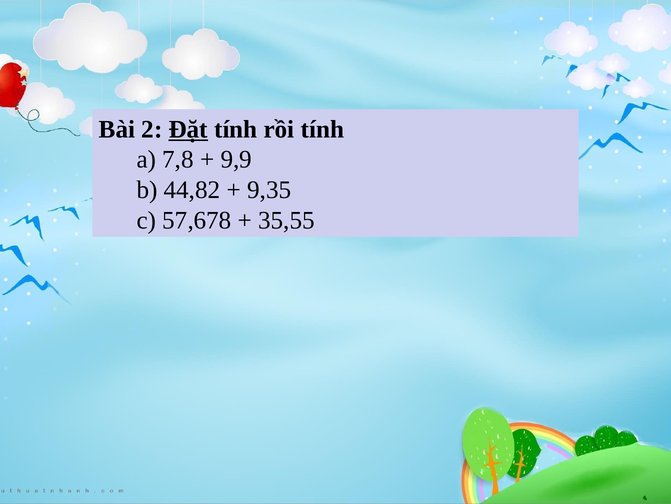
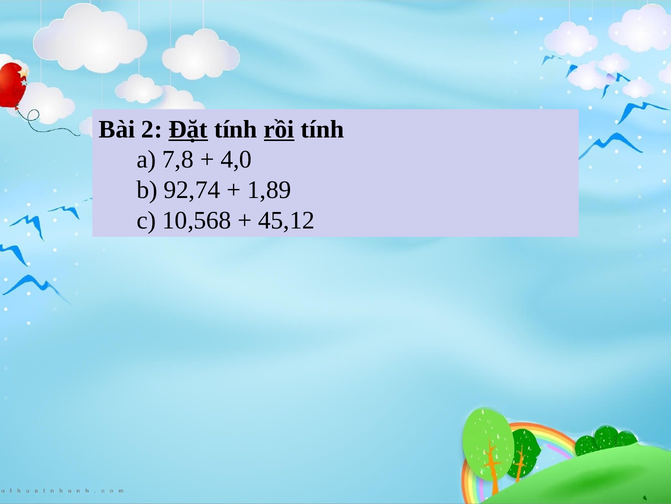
rồi underline: none -> present
9,9: 9,9 -> 4,0
44,82: 44,82 -> 92,74
9,35: 9,35 -> 1,89
57,678: 57,678 -> 10,568
35,55: 35,55 -> 45,12
